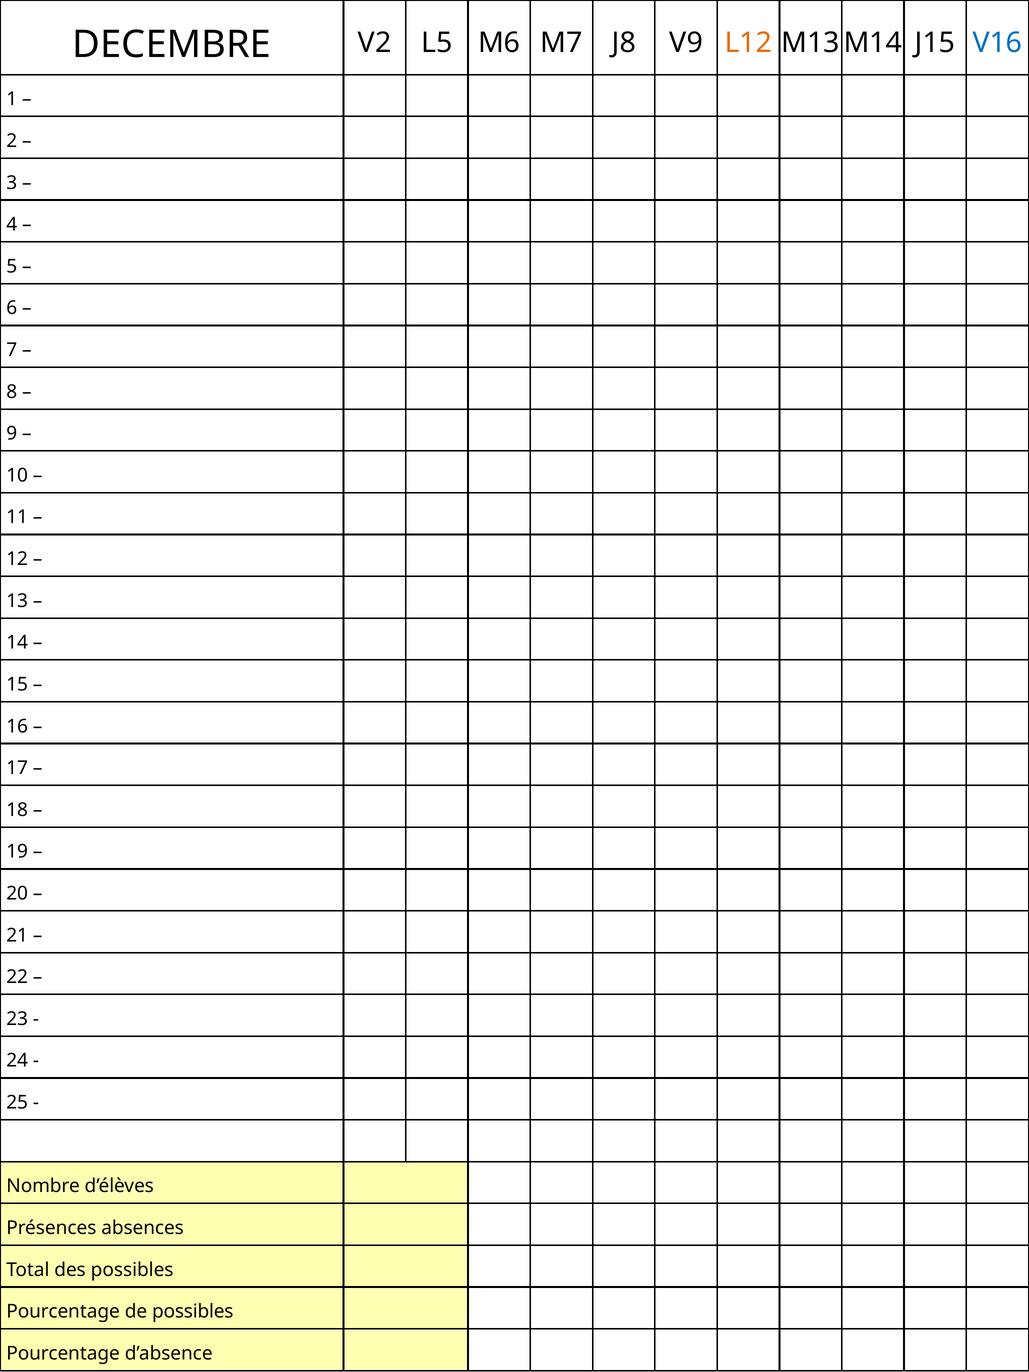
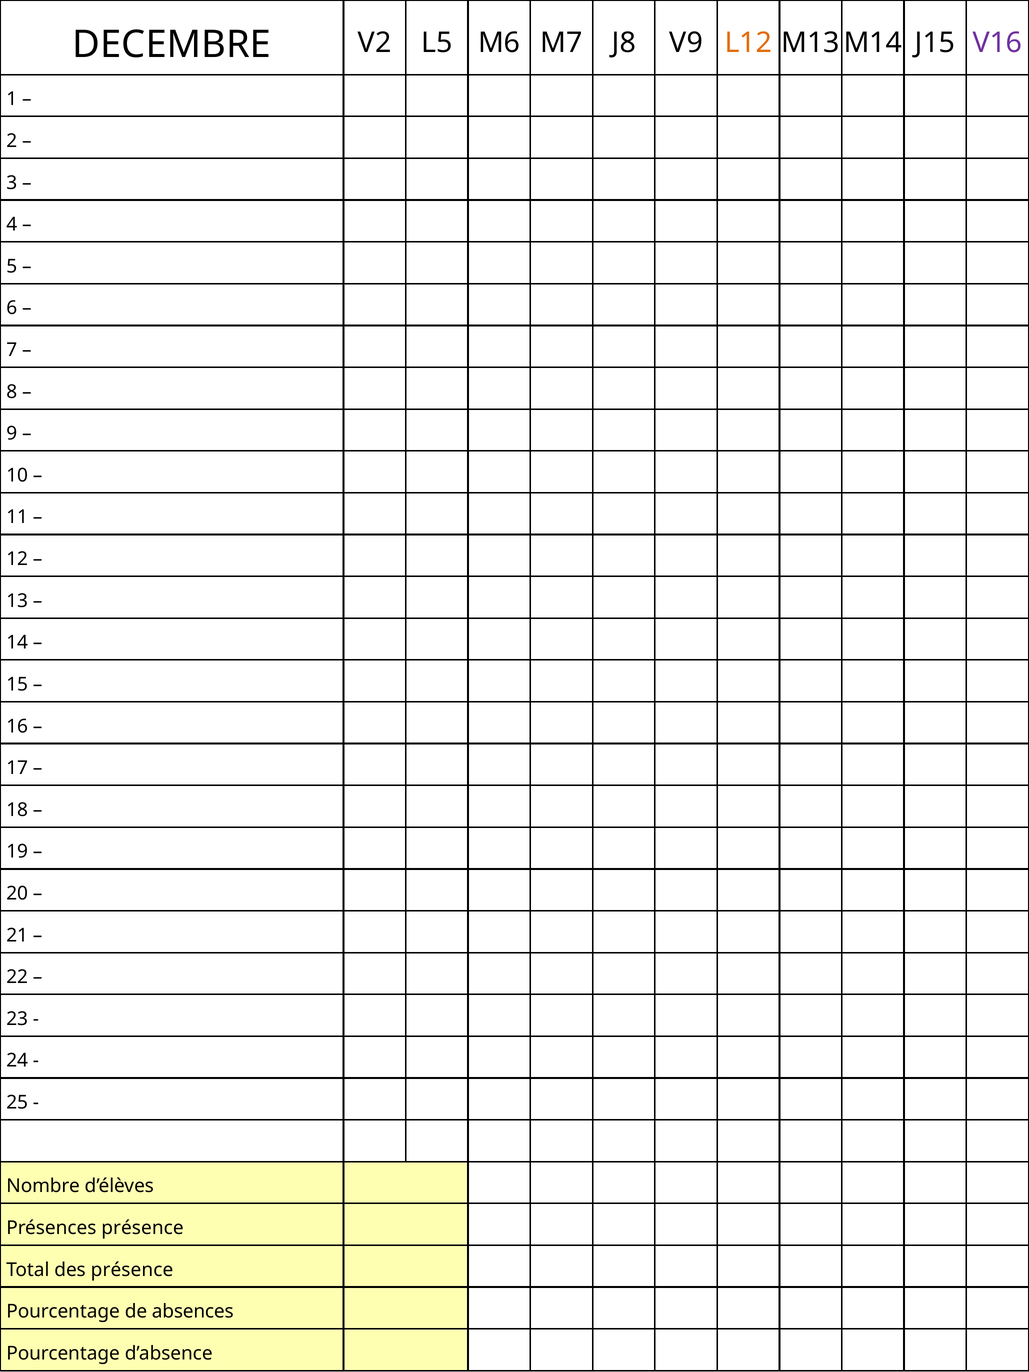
V16 colour: blue -> purple
Présences absences: absences -> présence
des possibles: possibles -> présence
de possibles: possibles -> absences
